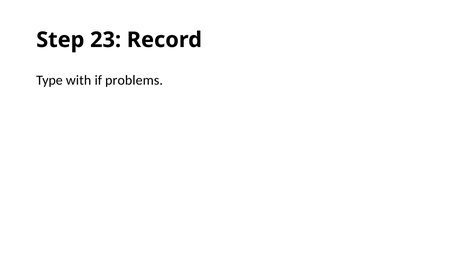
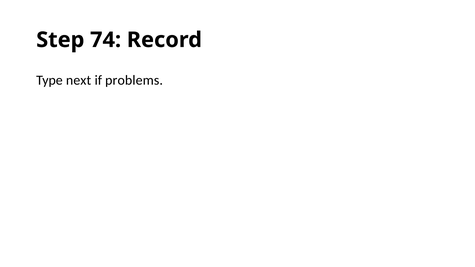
23: 23 -> 74
with: with -> next
